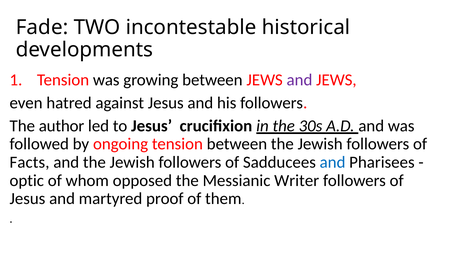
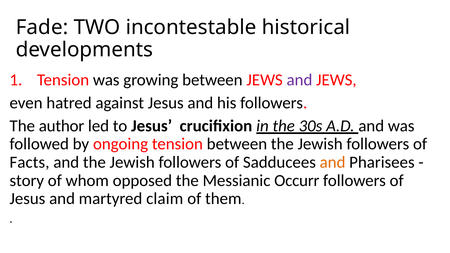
and at (333, 162) colour: blue -> orange
optic: optic -> story
Writer: Writer -> Occurr
proof: proof -> claim
